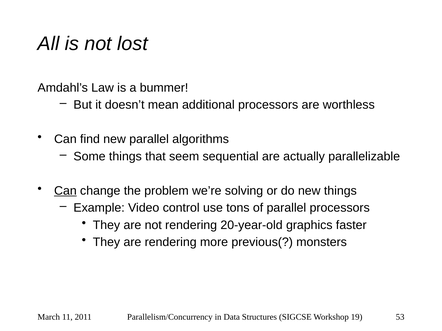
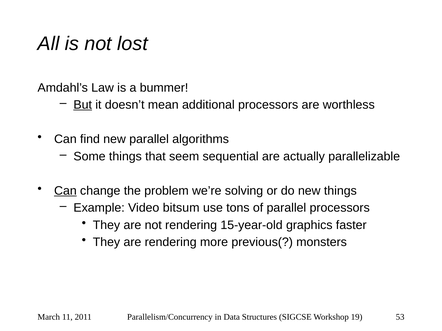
But underline: none -> present
control: control -> bitsum
20-year-old: 20-year-old -> 15-year-old
